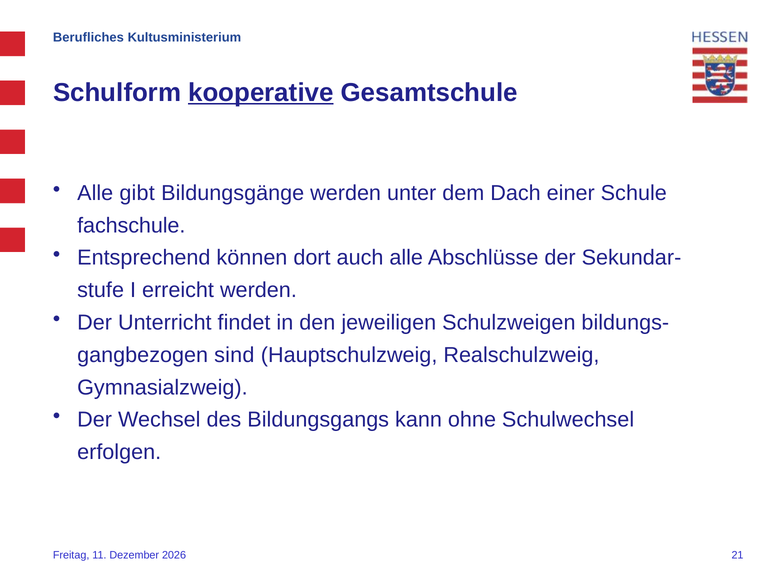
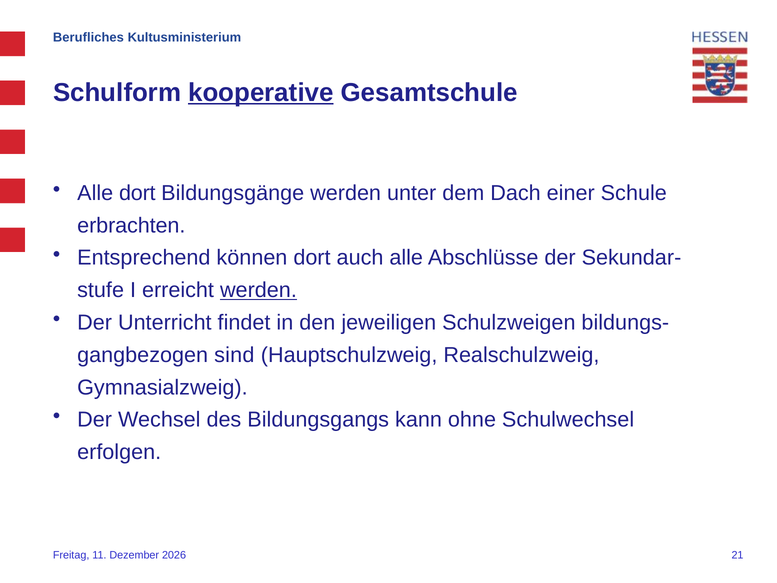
Alle gibt: gibt -> dort
fachschule: fachschule -> erbrachten
werden at (258, 290) underline: none -> present
